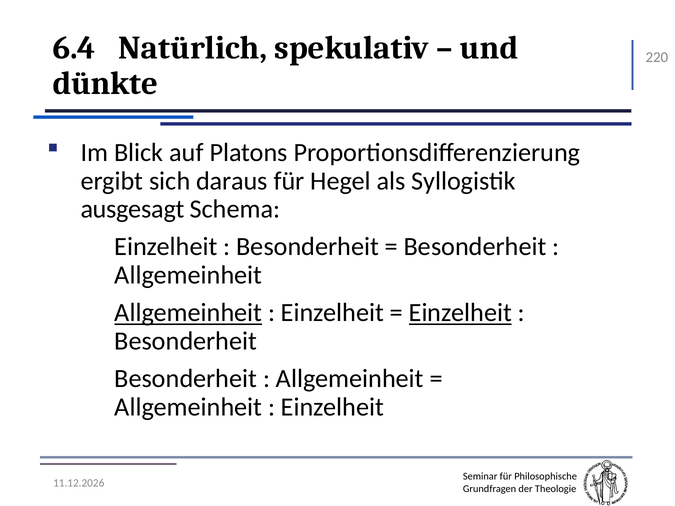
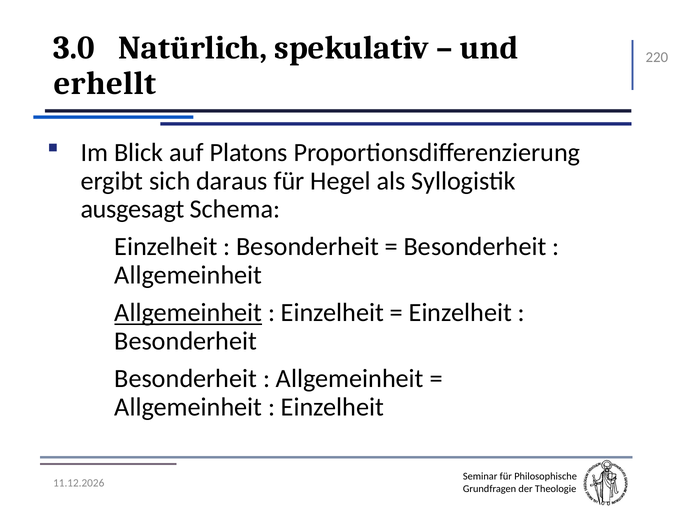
6.4: 6.4 -> 3.0
dünkte: dünkte -> erhellt
Einzelheit at (460, 313) underline: present -> none
